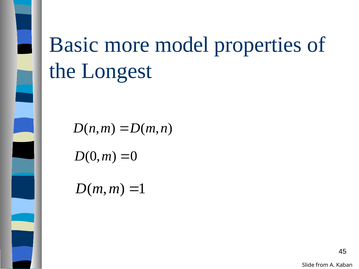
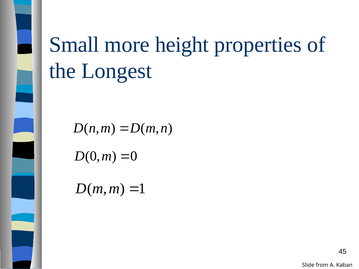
Basic: Basic -> Small
model: model -> height
